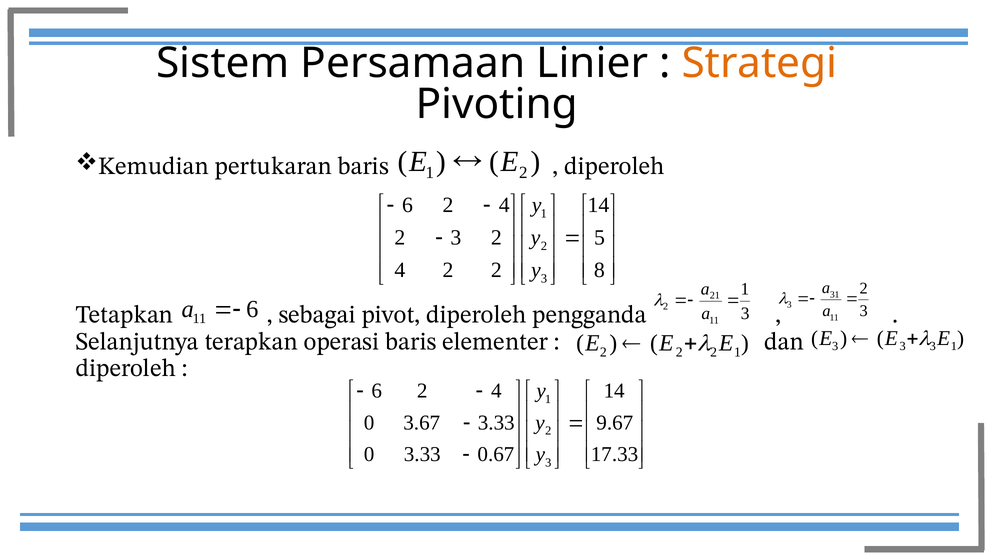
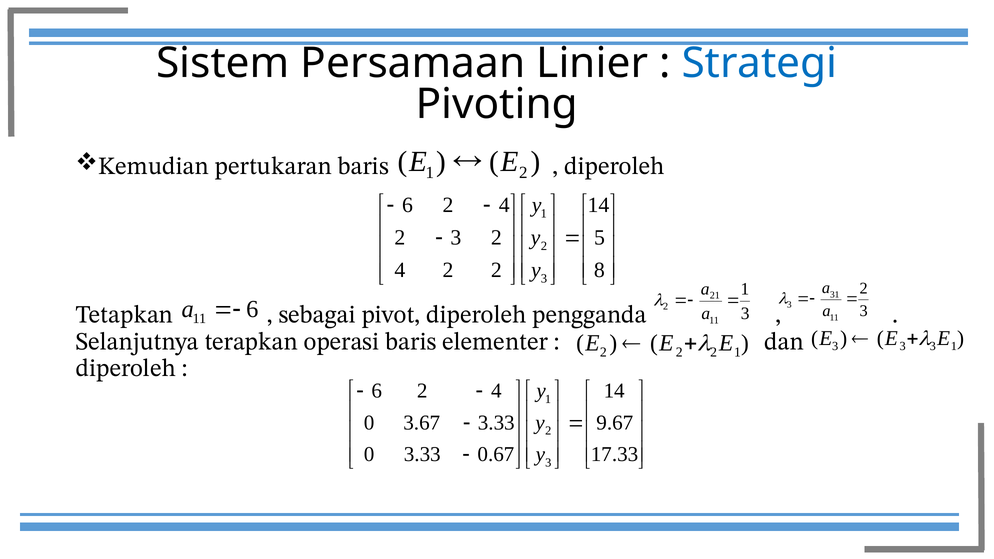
Strategi colour: orange -> blue
